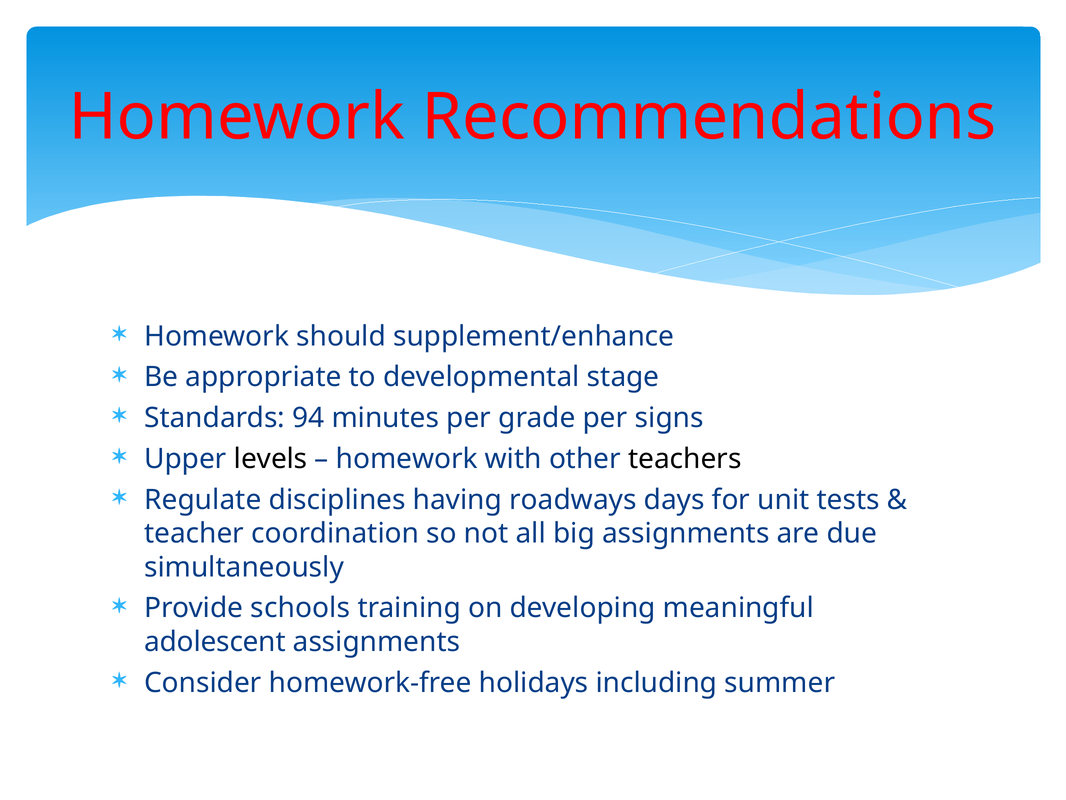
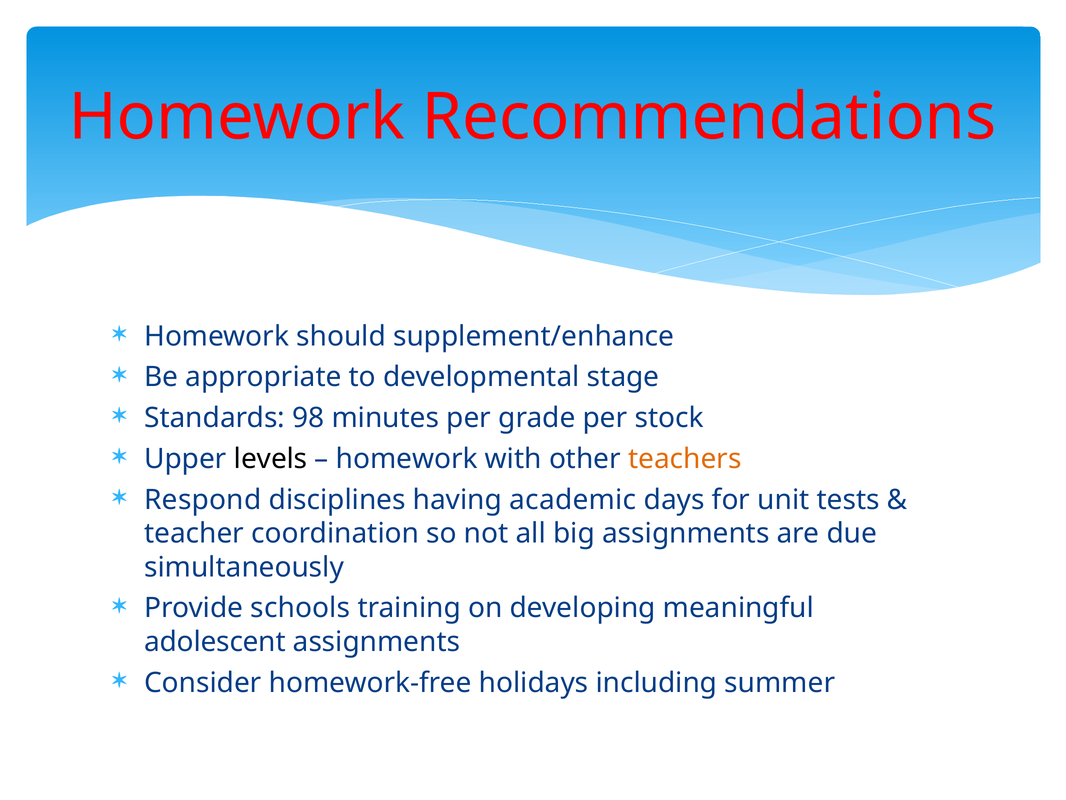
94: 94 -> 98
signs: signs -> stock
teachers colour: black -> orange
Regulate: Regulate -> Respond
roadways: roadways -> academic
